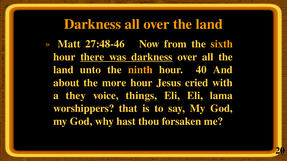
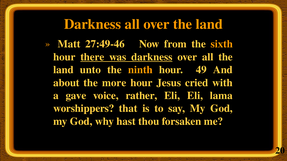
27:48-46: 27:48-46 -> 27:49-46
40: 40 -> 49
they: they -> gave
things: things -> rather
